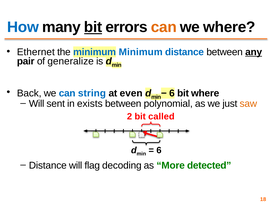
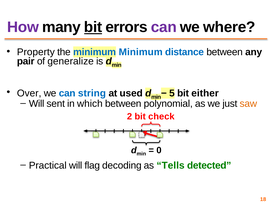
How colour: blue -> purple
can at (164, 27) colour: orange -> purple
Ethernet: Ethernet -> Property
any underline: present -> none
Back: Back -> Over
even: even -> used
6 at (172, 93): 6 -> 5
bit where: where -> either
exists: exists -> which
called: called -> check
6 at (159, 151): 6 -> 0
Distance at (48, 166): Distance -> Practical
More: More -> Tells
